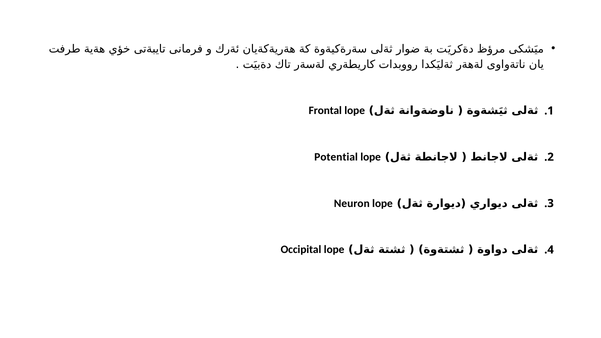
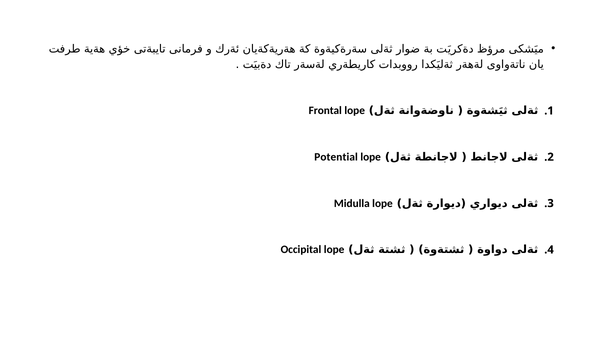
Neuron: Neuron -> Midulla
